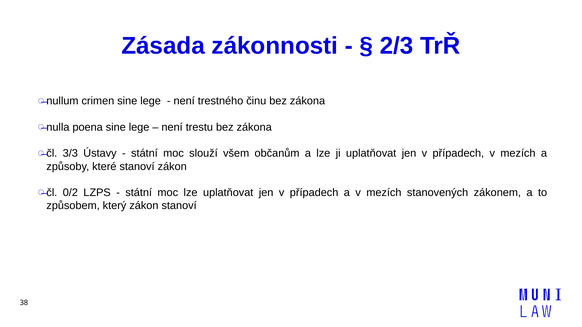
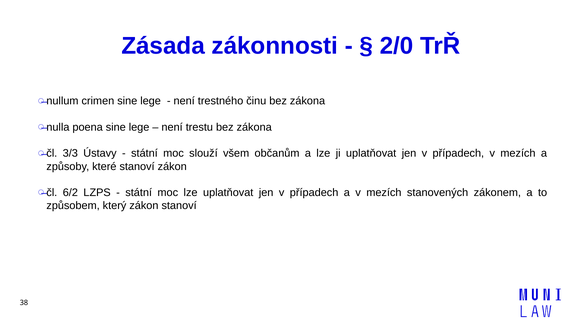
2/3: 2/3 -> 2/0
0/2: 0/2 -> 6/2
